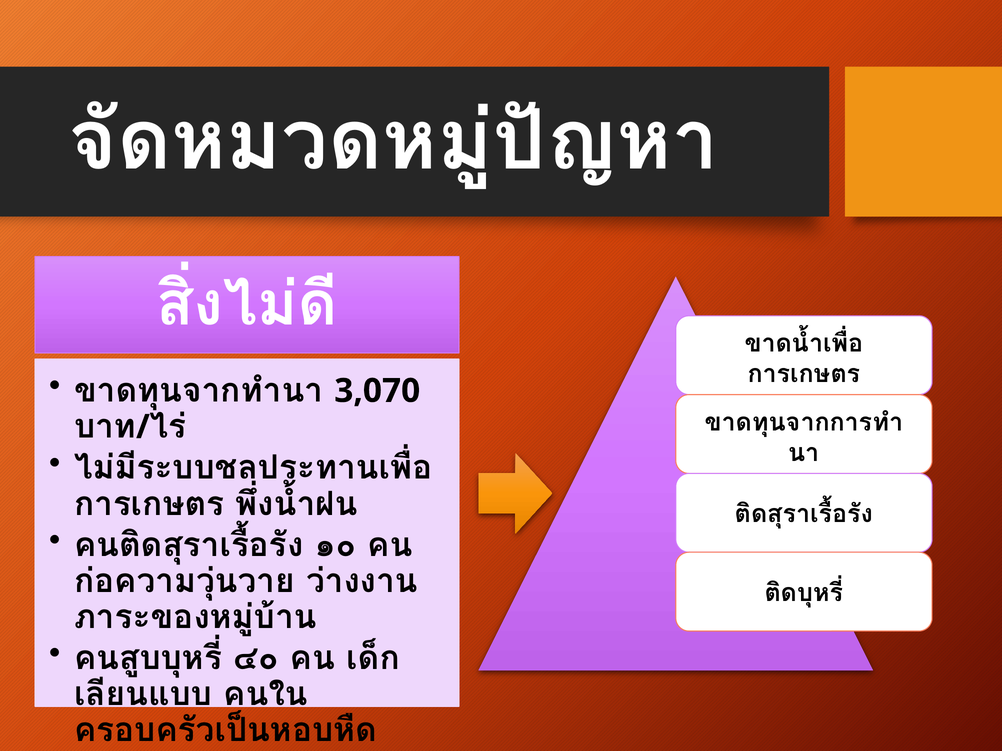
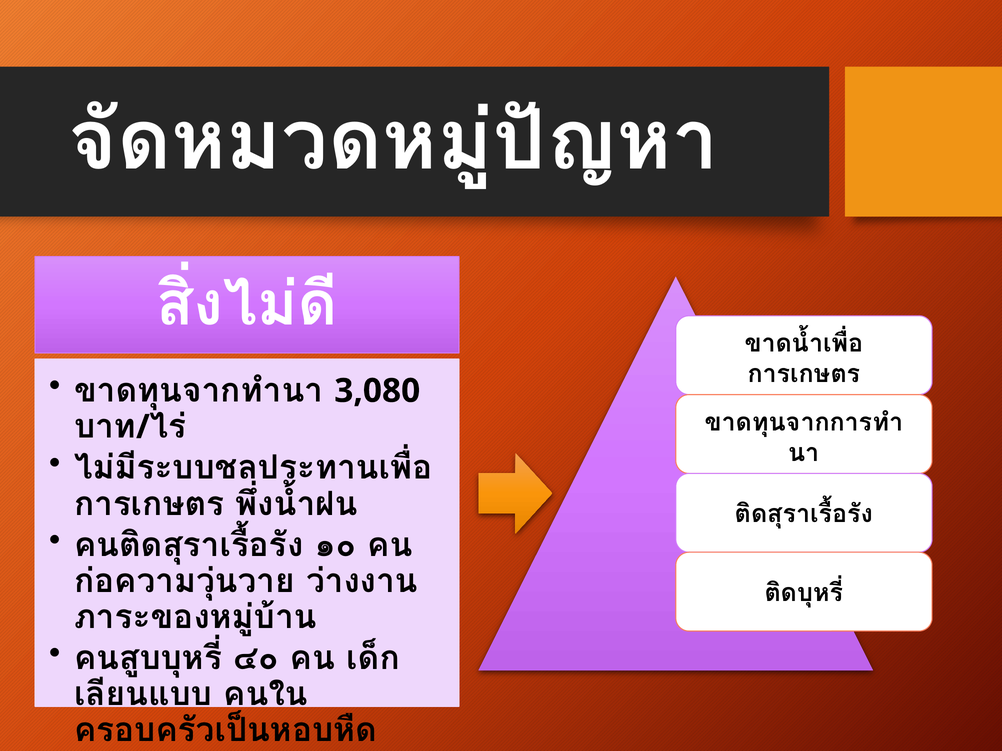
3,070: 3,070 -> 3,080
